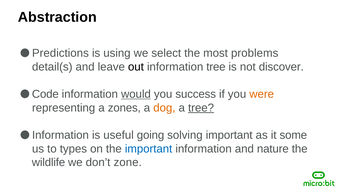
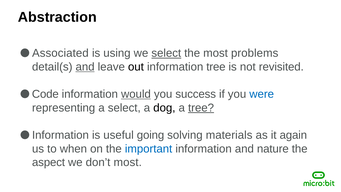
Predictions: Predictions -> Associated
select at (166, 53) underline: none -> present
and at (85, 67) underline: none -> present
discover: discover -> revisited
were colour: orange -> blue
a zones: zones -> select
dog colour: orange -> black
solving important: important -> materials
some: some -> again
types: types -> when
wildlife: wildlife -> aspect
don’t zone: zone -> most
